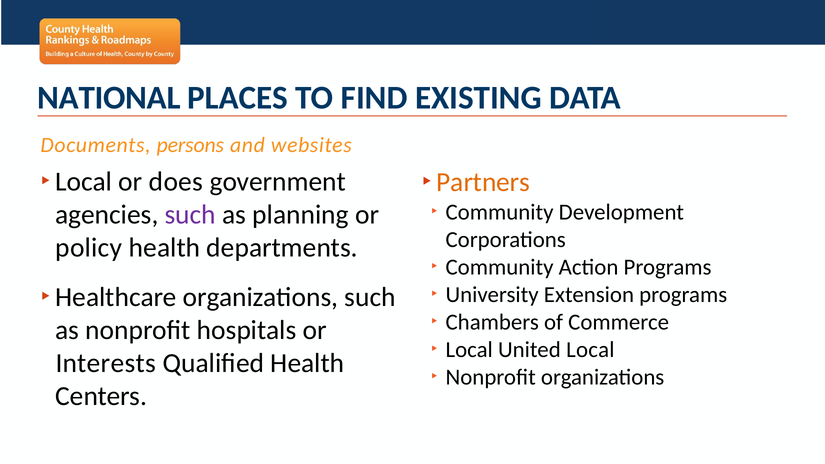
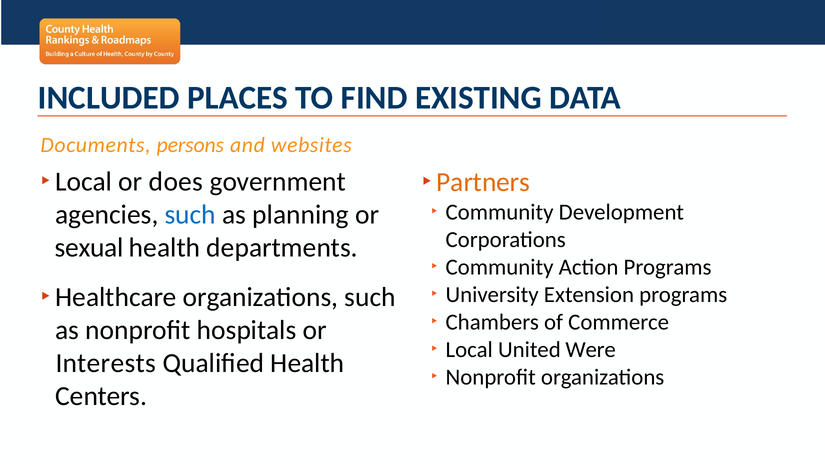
NATIONAL: NATIONAL -> INCLUDED
such at (190, 215) colour: purple -> blue
policy: policy -> sexual
United Local: Local -> Were
